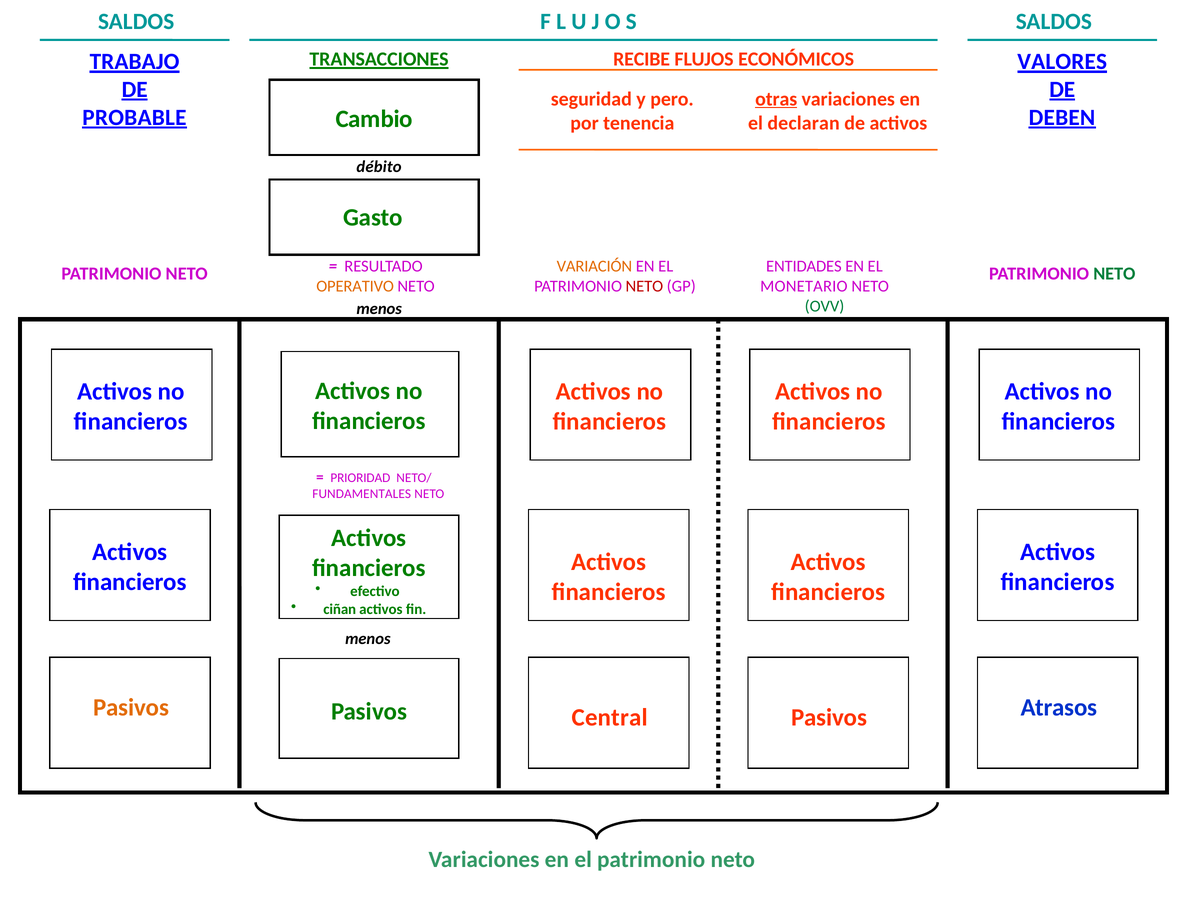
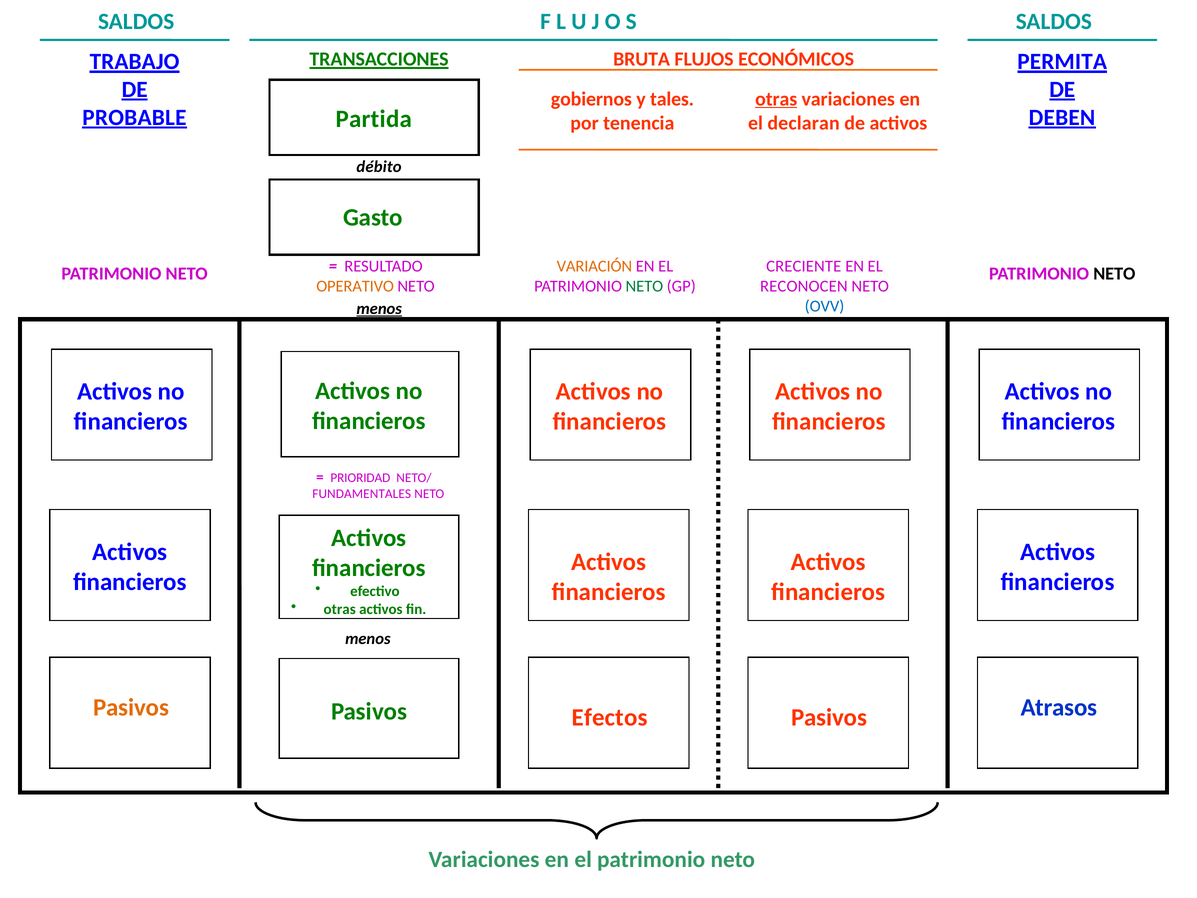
RECIBE: RECIBE -> BRUTA
VALORES: VALORES -> PERMITA
seguridad: seguridad -> gobiernos
pero: pero -> tales
Cambio: Cambio -> Partida
ENTIDADES: ENTIDADES -> CRECIENTE
NETO at (1114, 274) colour: green -> black
NETO at (644, 286) colour: red -> green
MONETARIO: MONETARIO -> RECONOCEN
OVV colour: green -> blue
menos at (379, 309) underline: none -> present
ciñan at (340, 609): ciñan -> otras
Central: Central -> Efectos
